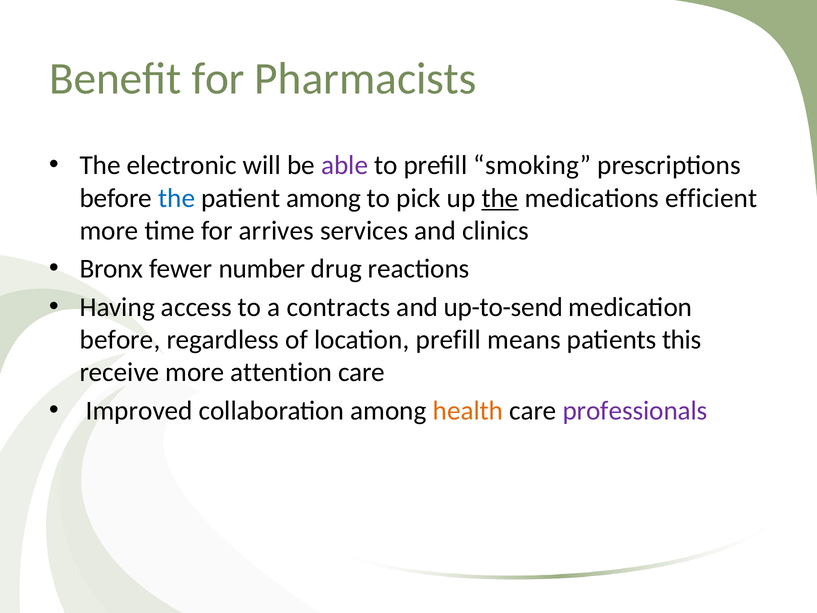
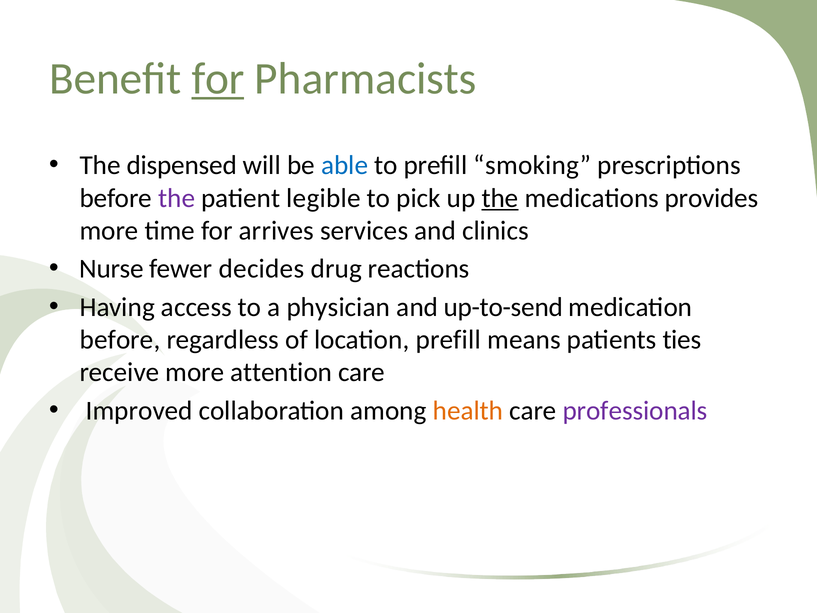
for at (218, 79) underline: none -> present
electronic: electronic -> dispensed
able colour: purple -> blue
the at (177, 198) colour: blue -> purple
patient among: among -> legible
efficient: efficient -> provides
Bronx: Bronx -> Nurse
number: number -> decides
contracts: contracts -> physician
this: this -> ties
